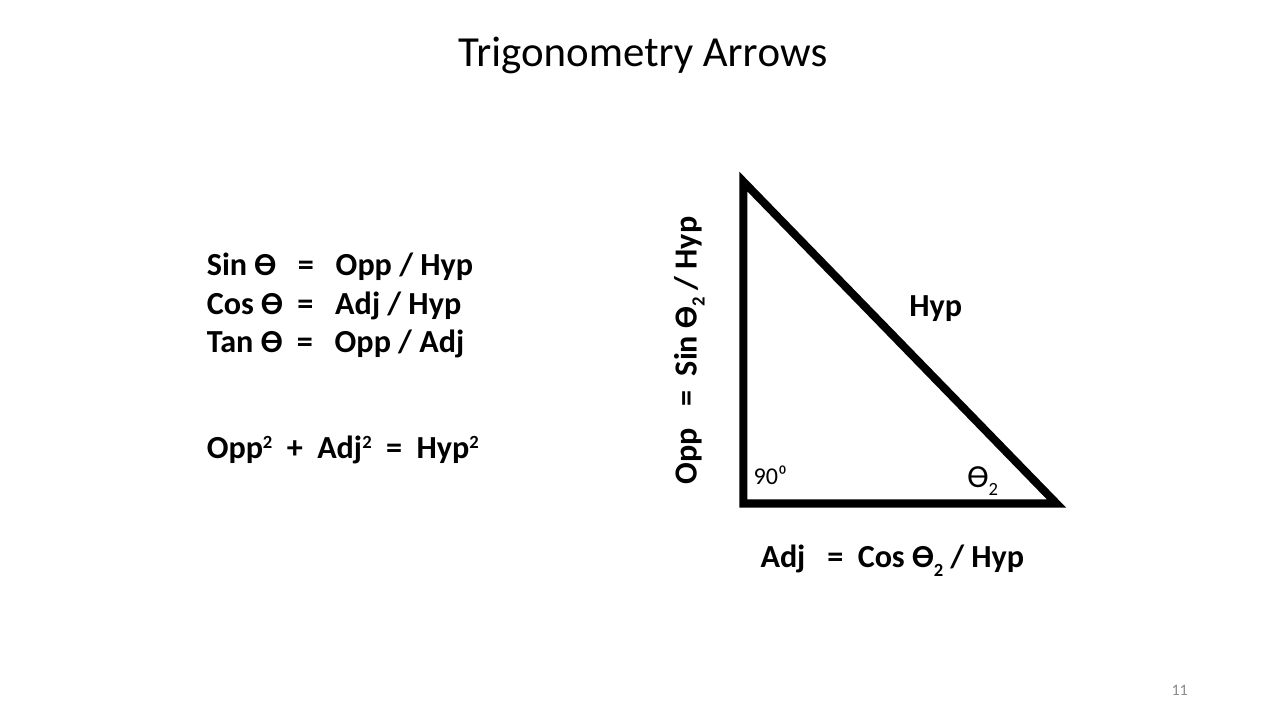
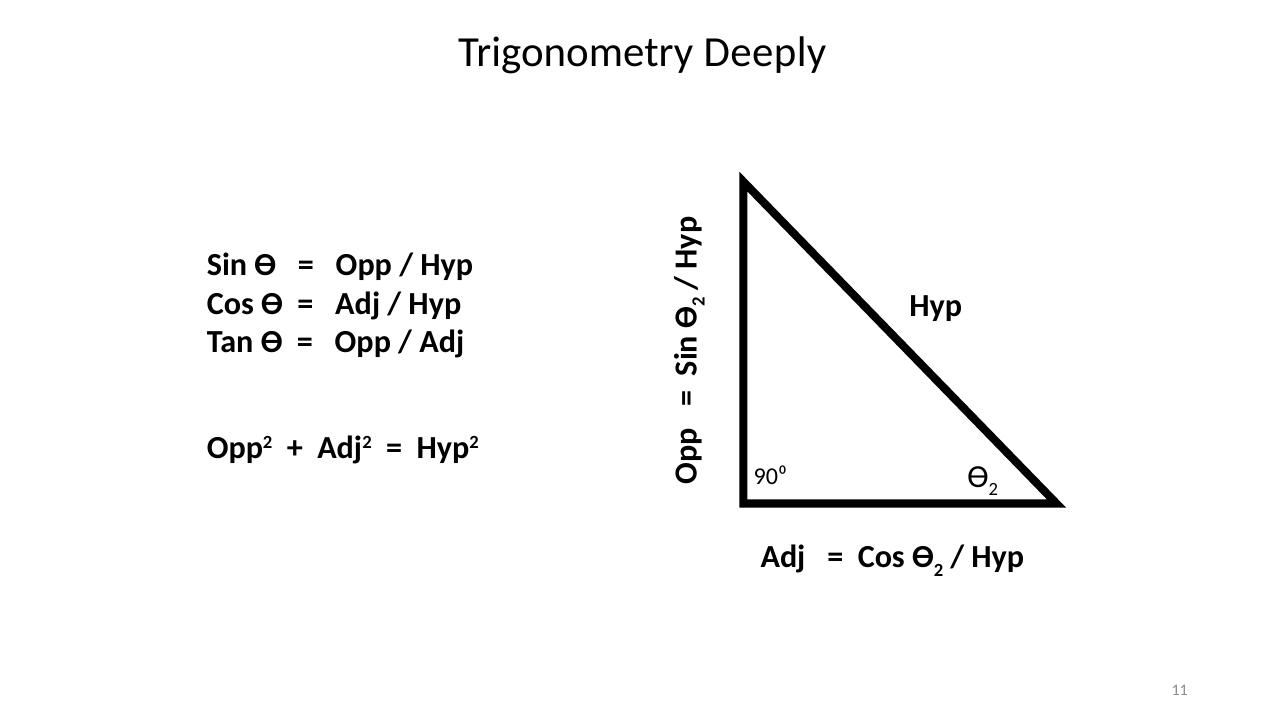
Arrows: Arrows -> Deeply
